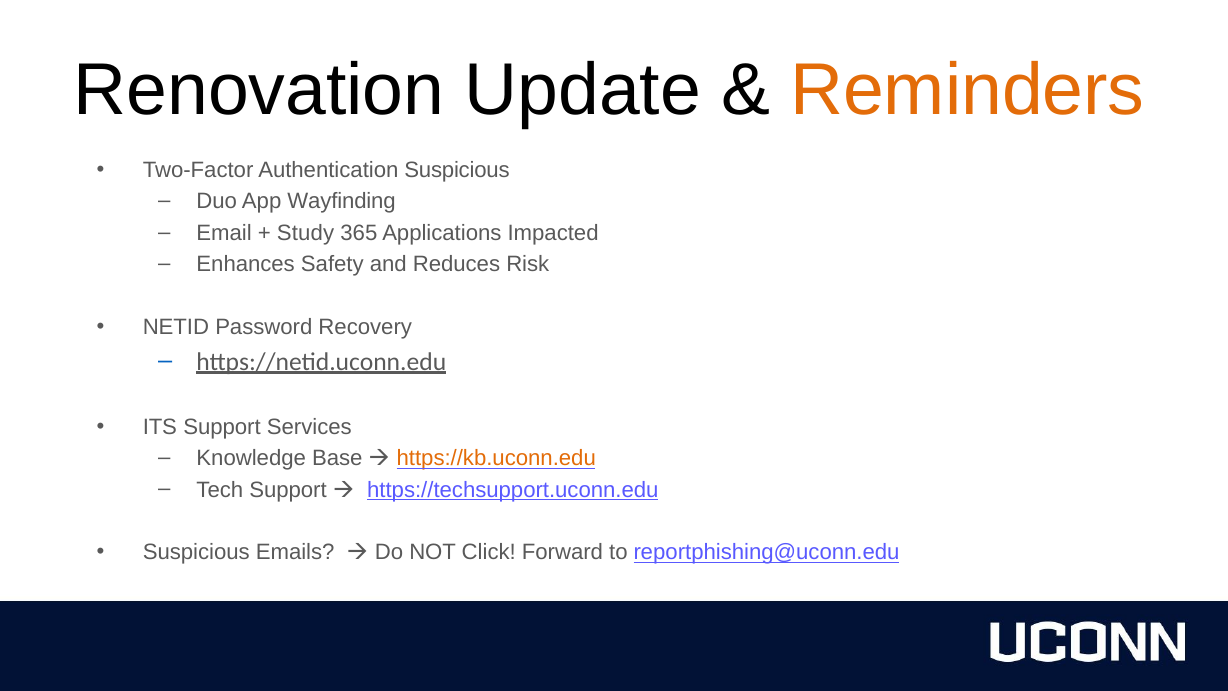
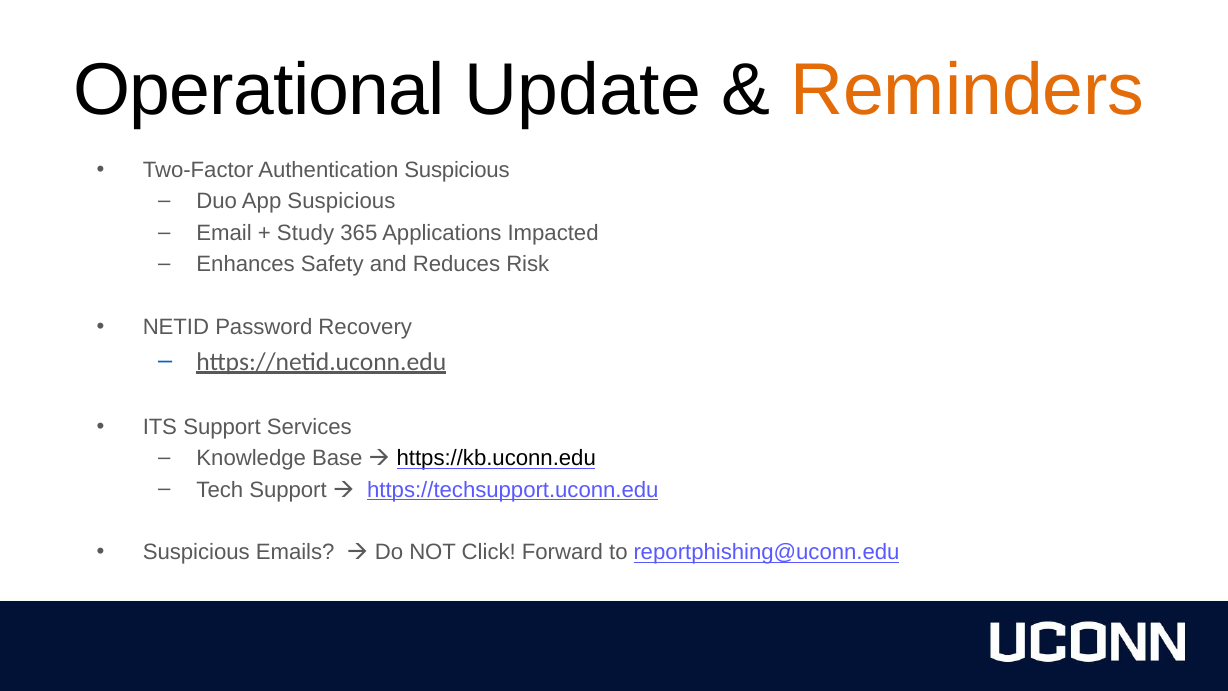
Renovation: Renovation -> Operational
App Wayfinding: Wayfinding -> Suspicious
https://kb.uconn.edu colour: orange -> black
